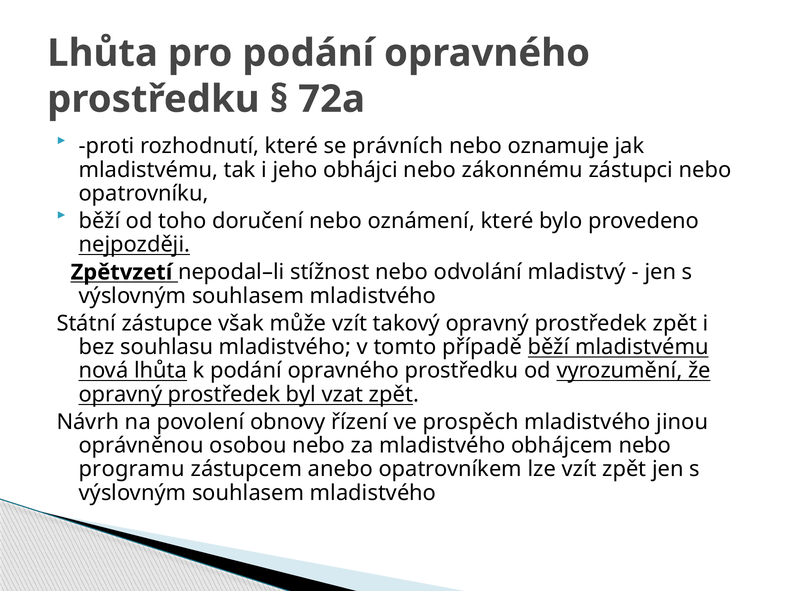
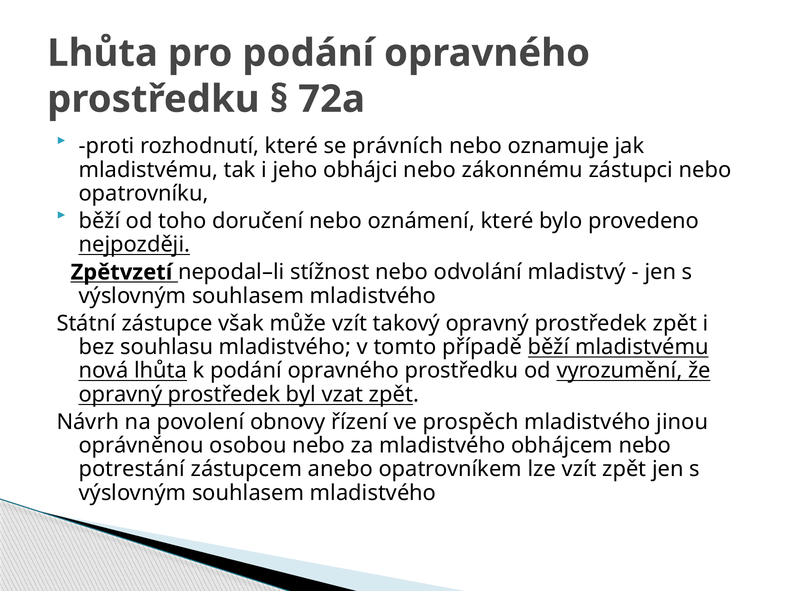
programu: programu -> potrestání
